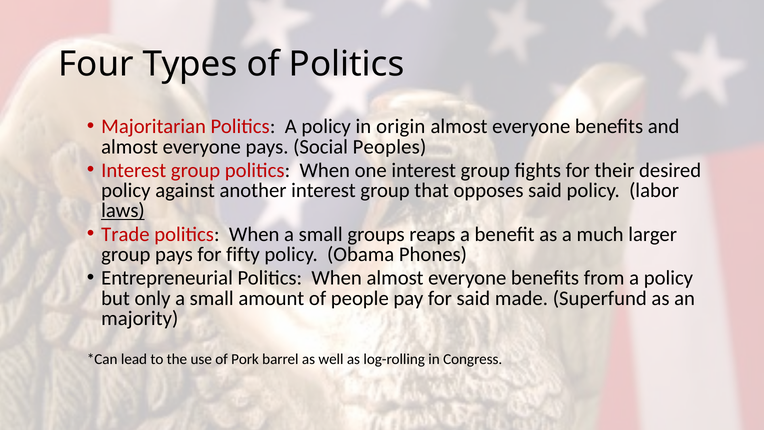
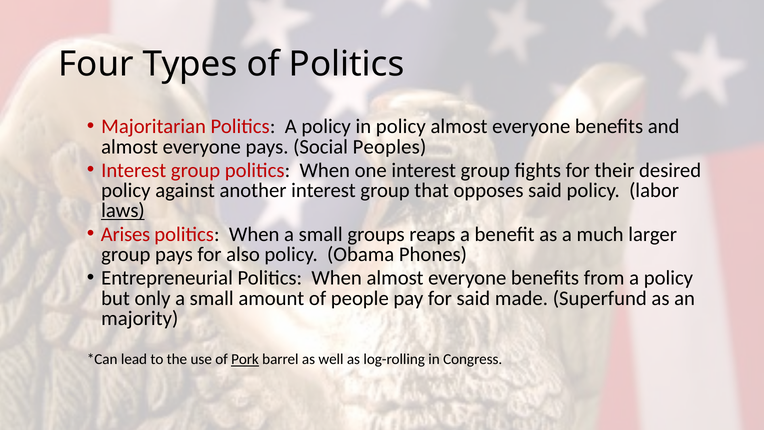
in origin: origin -> policy
Trade: Trade -> Arises
fifty: fifty -> also
Pork underline: none -> present
